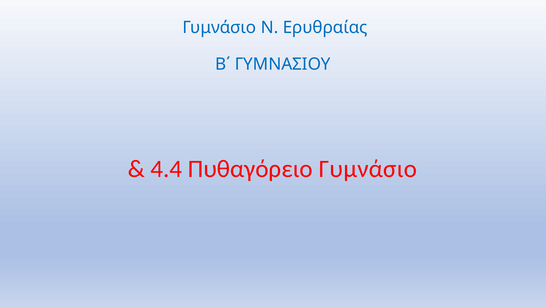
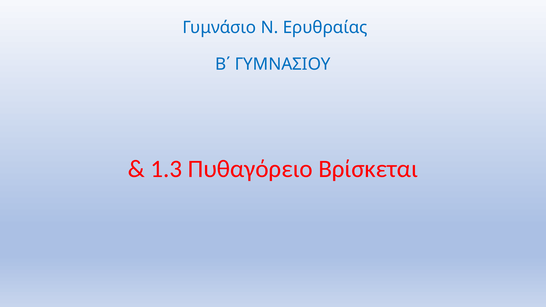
4.4: 4.4 -> 1.3
Πυθαγόρειο Γυμνάσιο: Γυμνάσιο -> Βρίσκεται
